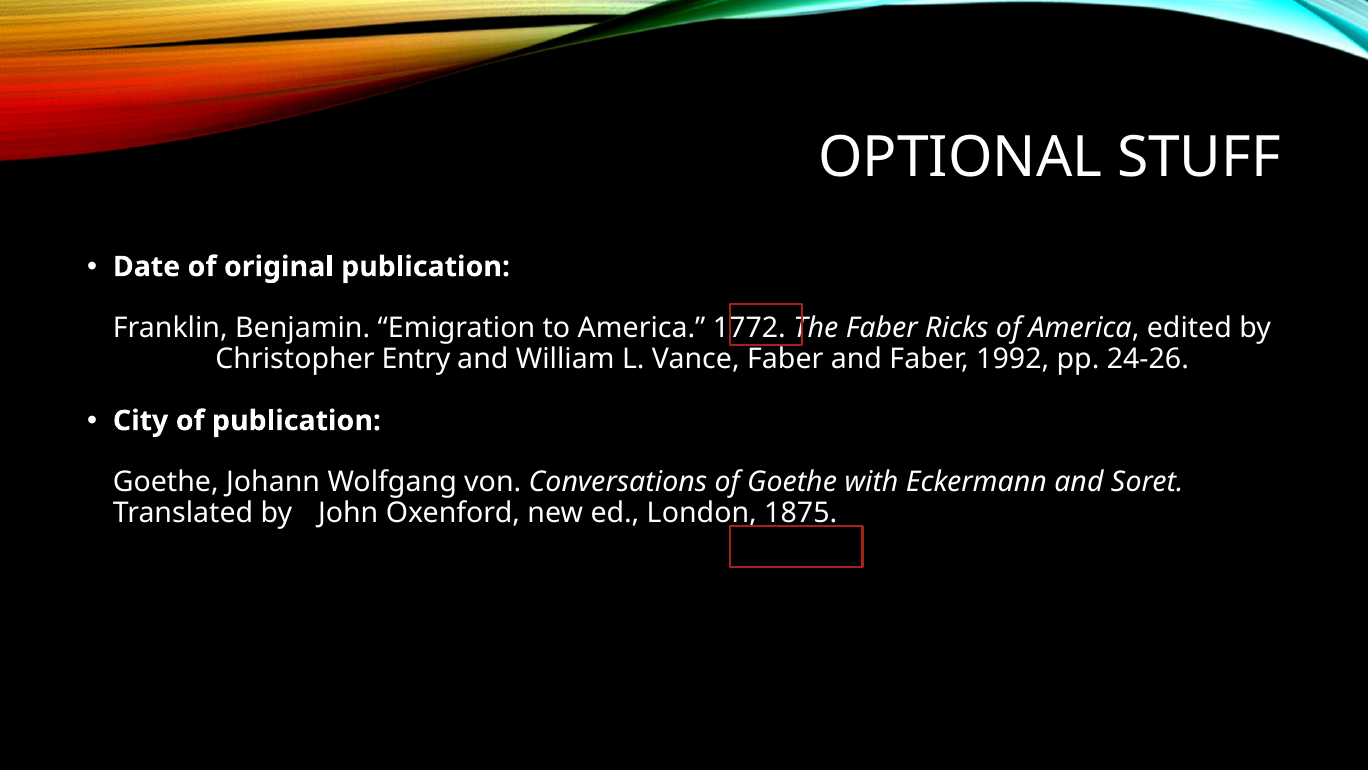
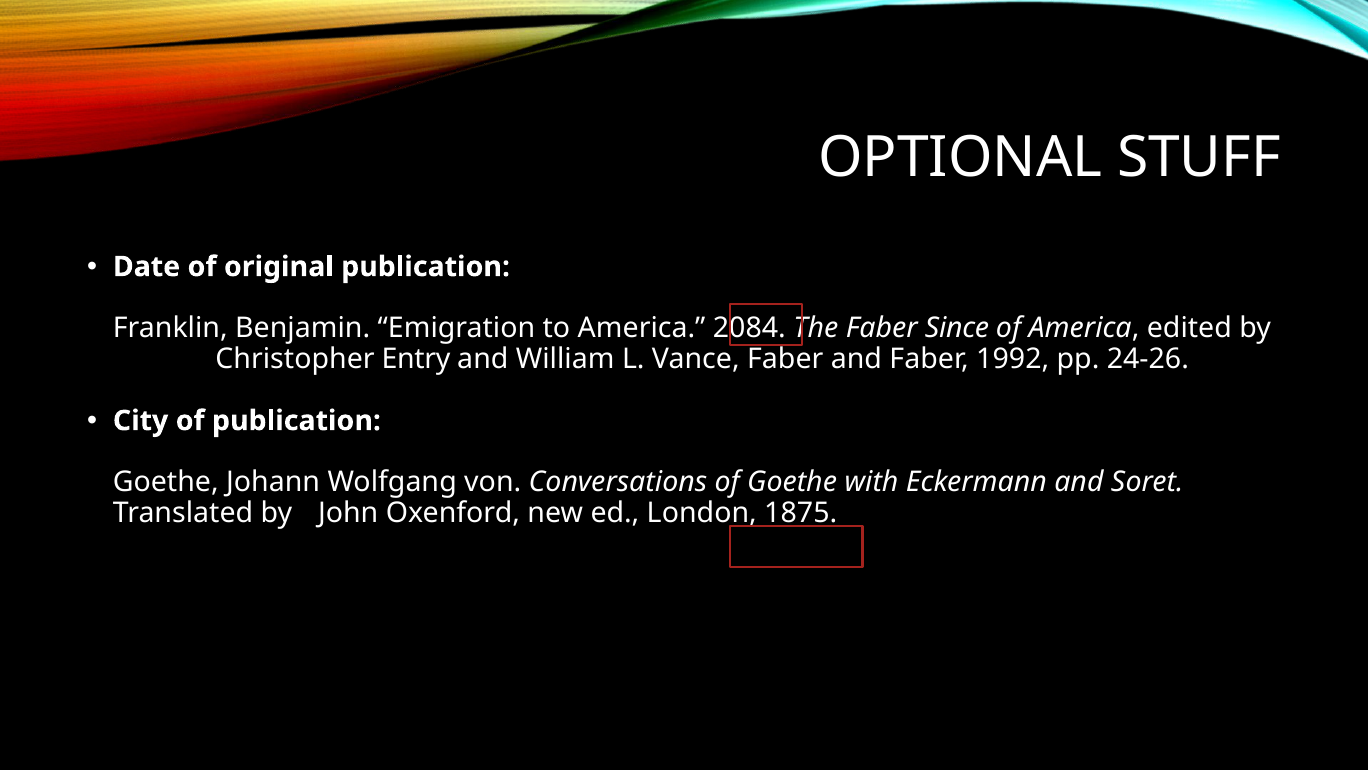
1772: 1772 -> 2084
Ricks: Ricks -> Since
